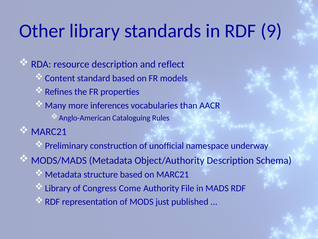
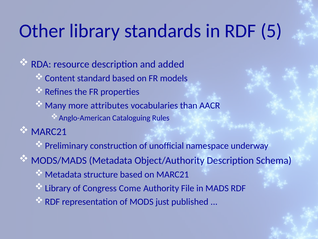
9: 9 -> 5
reflect: reflect -> added
inferences: inferences -> attributes
